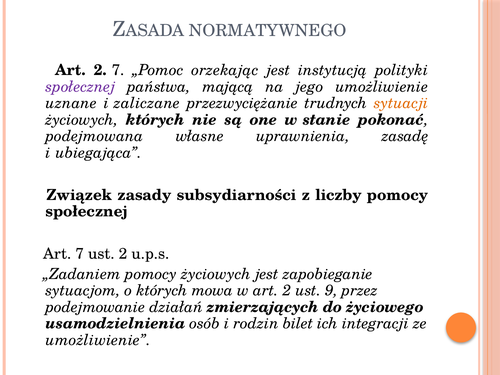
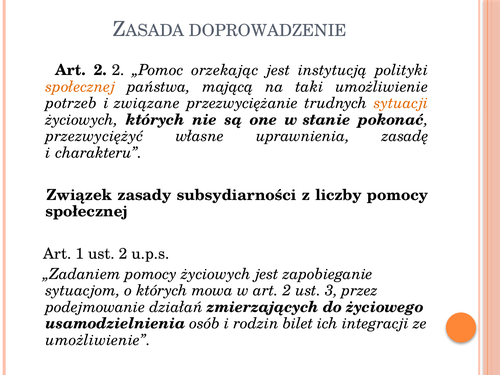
NORMATYWNEGO: NORMATYWNEGO -> DOPROWADZENIE
2 7: 7 -> 2
społecznej at (80, 87) colour: purple -> orange
jego: jego -> taki
uznane: uznane -> potrzeb
zaliczane: zaliczane -> związane
podejmowana: podejmowana -> przezwyciężyć
ubiegająca: ubiegająca -> charakteru
Art 7: 7 -> 1
9: 9 -> 3
